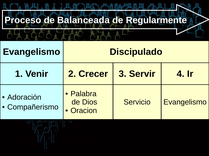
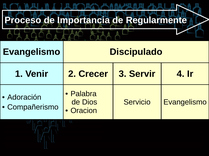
Balanceada: Balanceada -> Importancia
